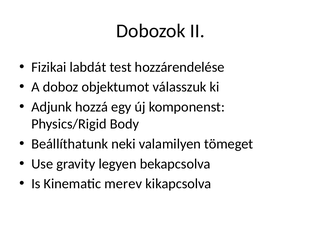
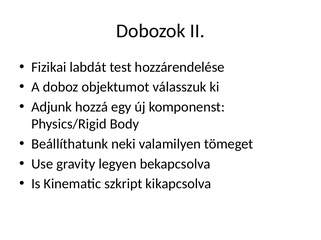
merev: merev -> szkript
